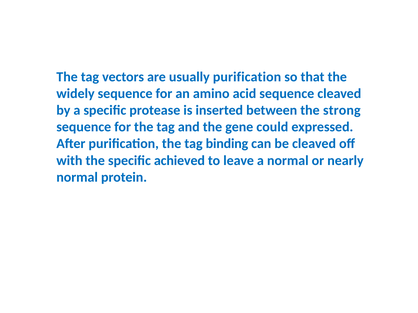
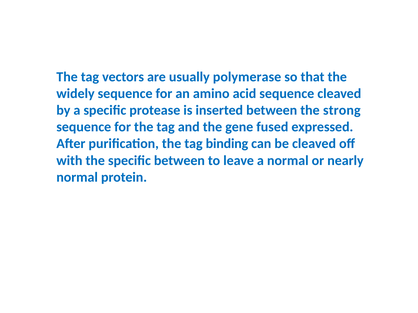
usually purification: purification -> polymerase
could: could -> fused
specific achieved: achieved -> between
